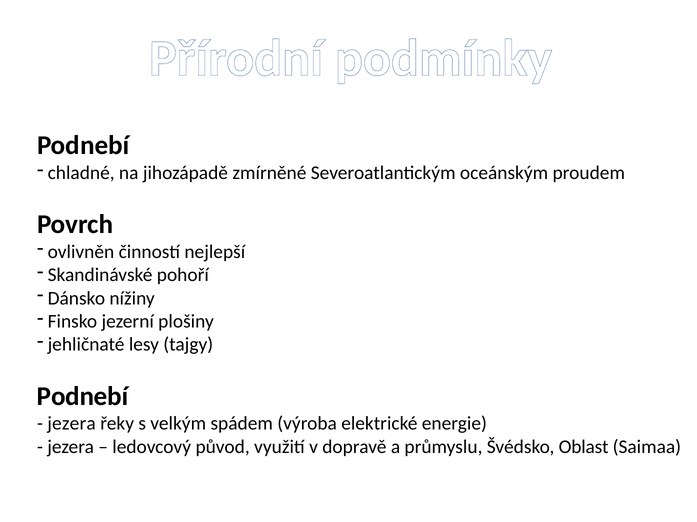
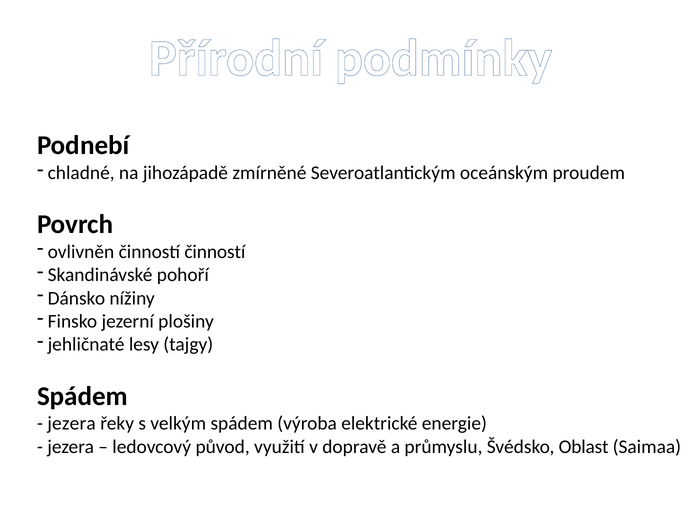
činností nejlepší: nejlepší -> činností
Podnebí at (83, 397): Podnebí -> Spádem
